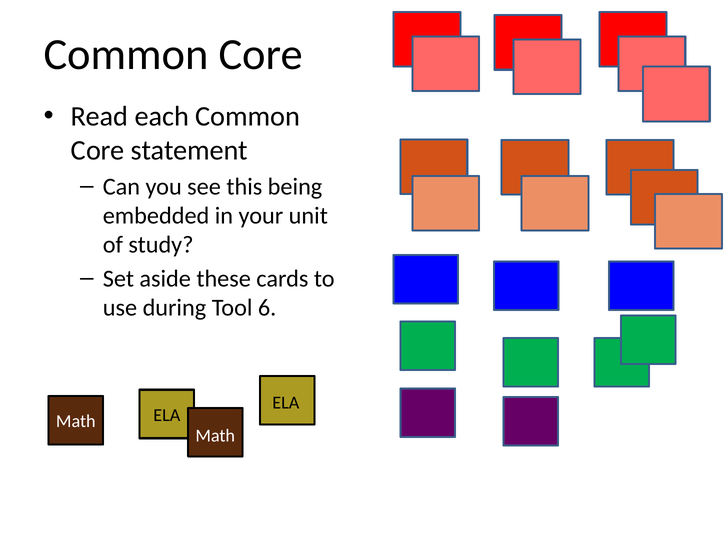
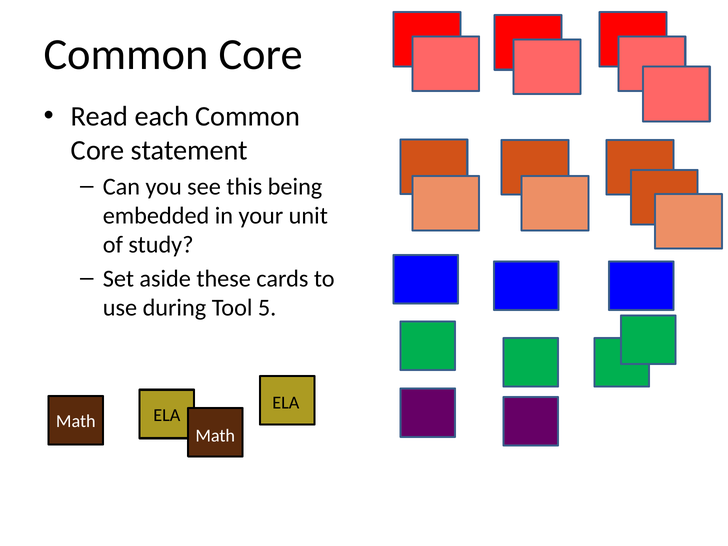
6: 6 -> 5
